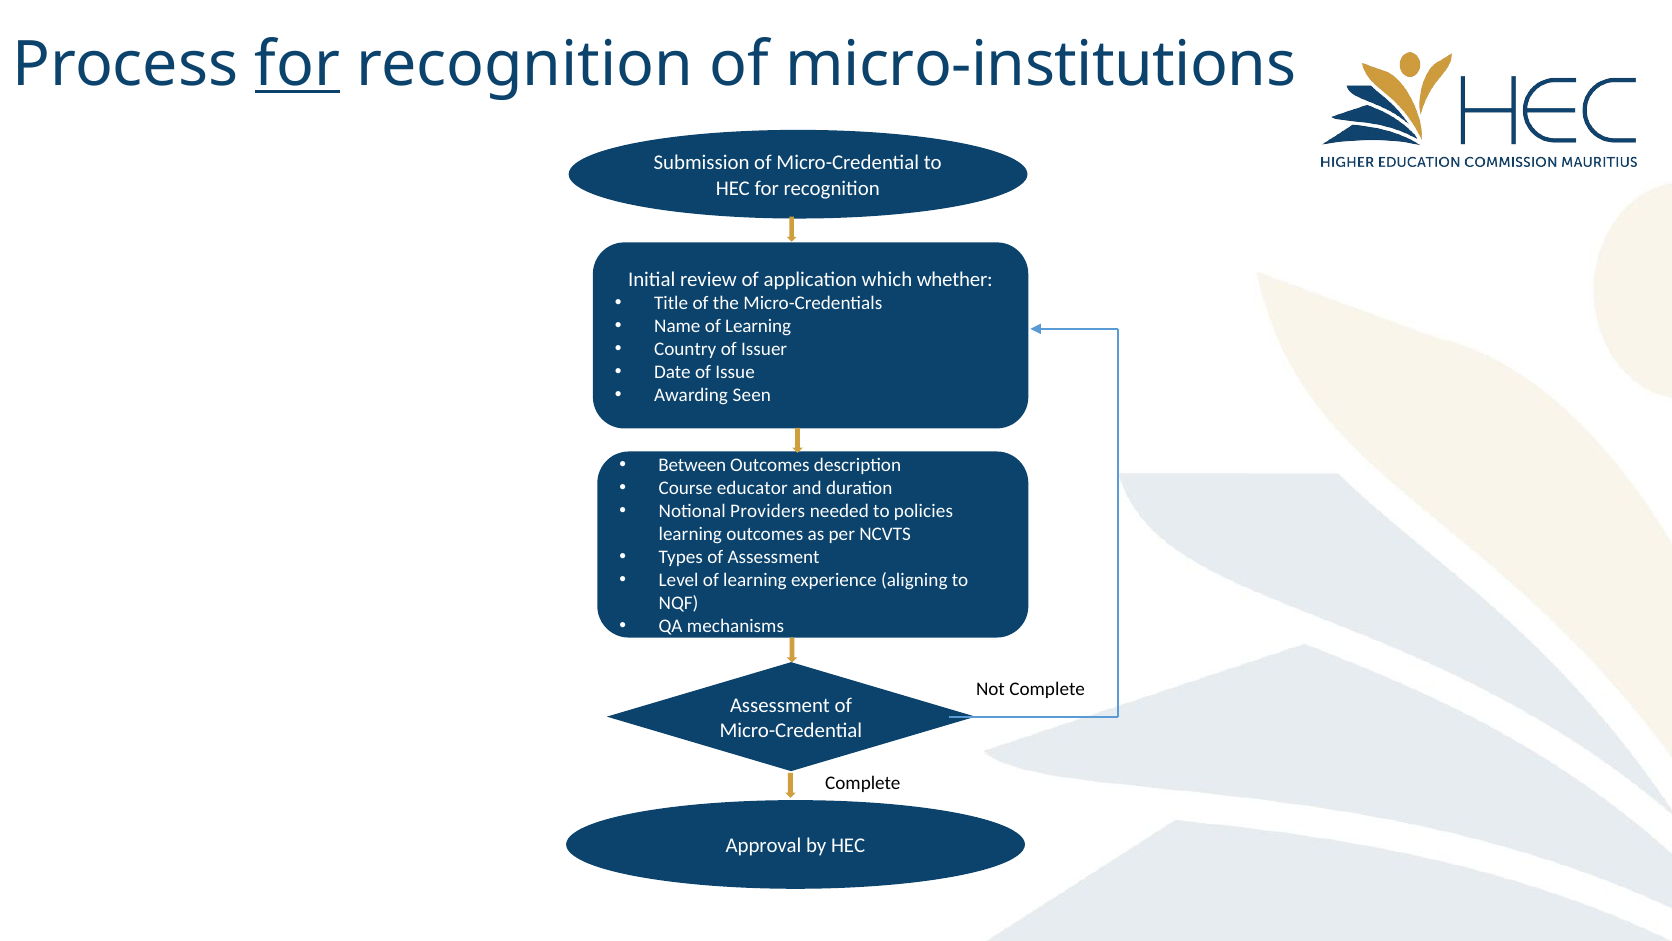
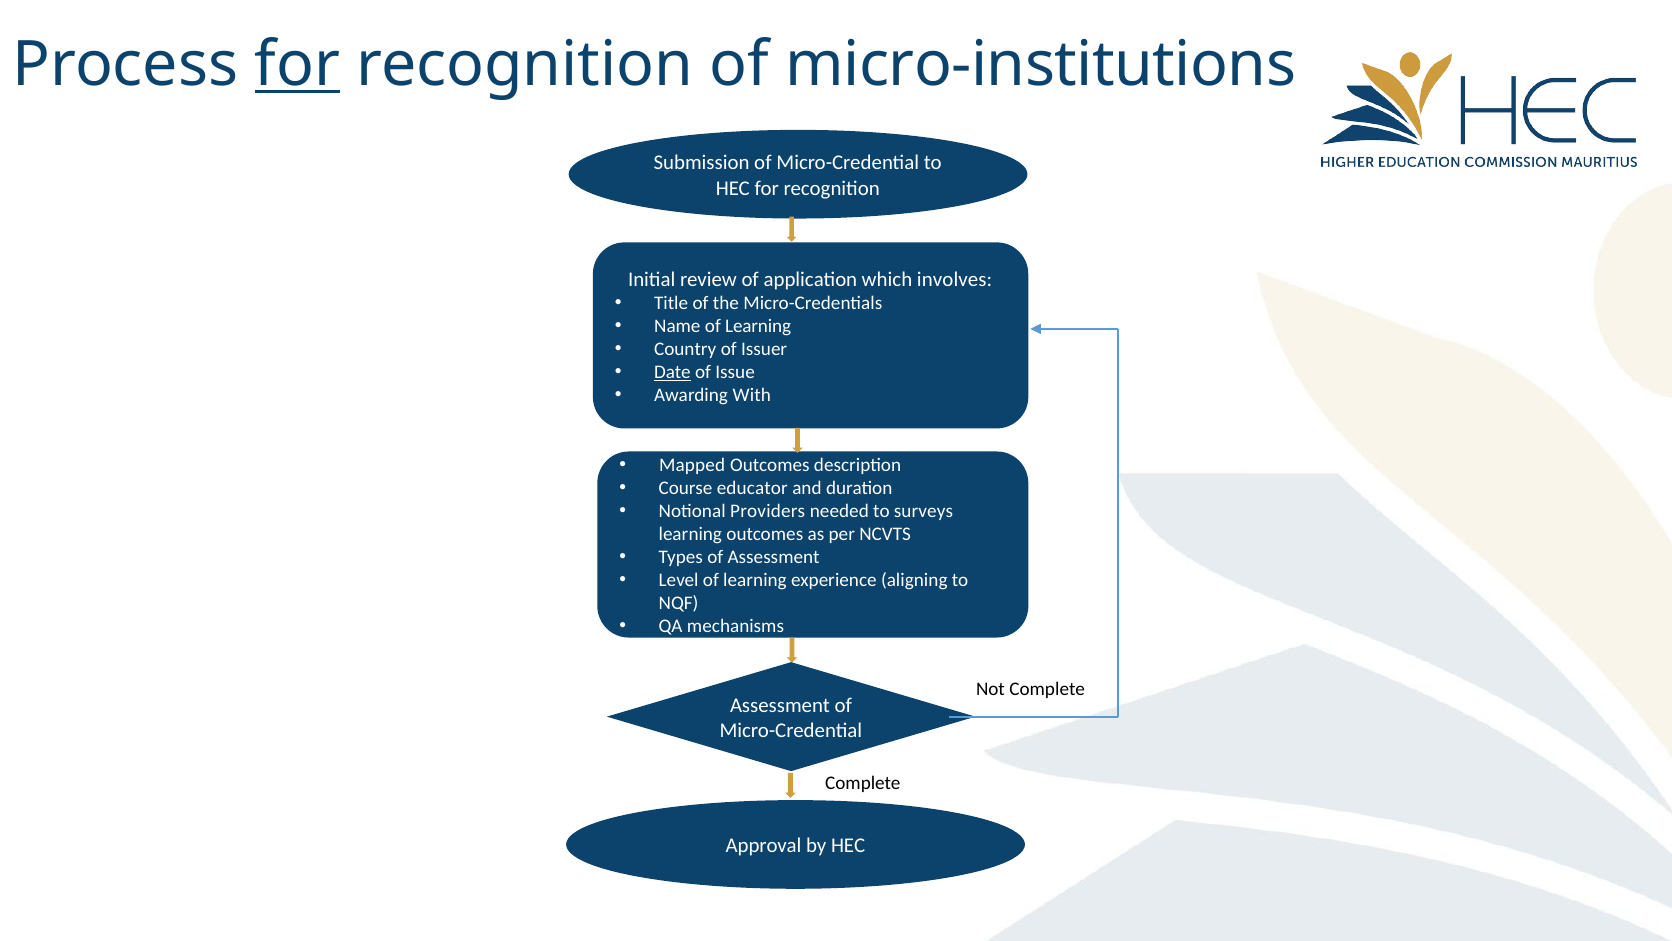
whether: whether -> involves
Date underline: none -> present
Seen: Seen -> With
Between: Between -> Mapped
policies: policies -> surveys
